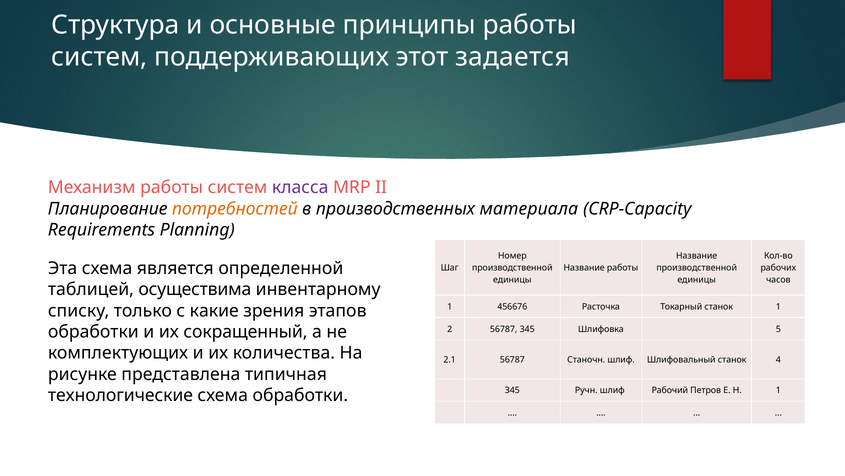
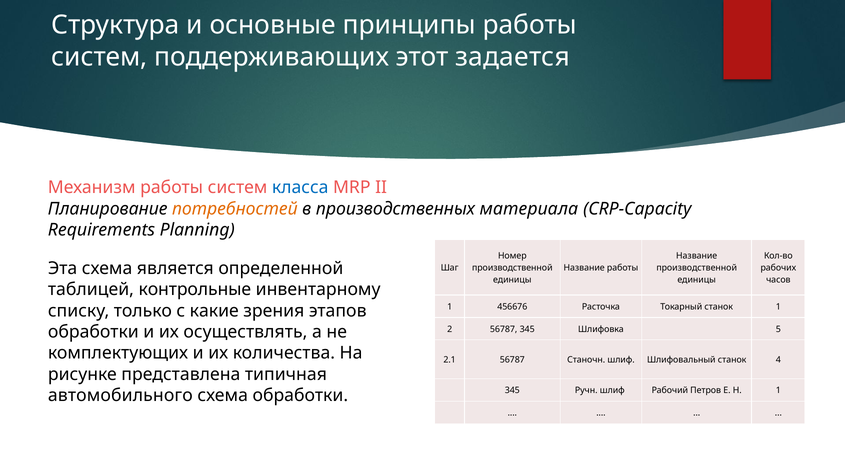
класса colour: purple -> blue
осуществима: осуществима -> контрольные
сокращенный: сокращенный -> осуществлять
технологические: технологические -> автомобильного
